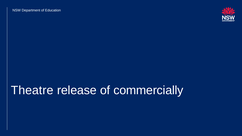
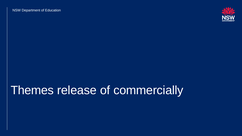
Theatre: Theatre -> Themes
